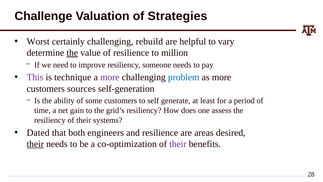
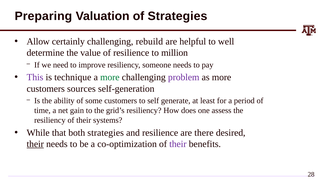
Challenge: Challenge -> Preparing
Worst: Worst -> Allow
vary: vary -> well
the at (72, 53) underline: present -> none
more at (110, 77) colour: purple -> green
problem colour: blue -> purple
Dated: Dated -> While
both engineers: engineers -> strategies
areas: areas -> there
